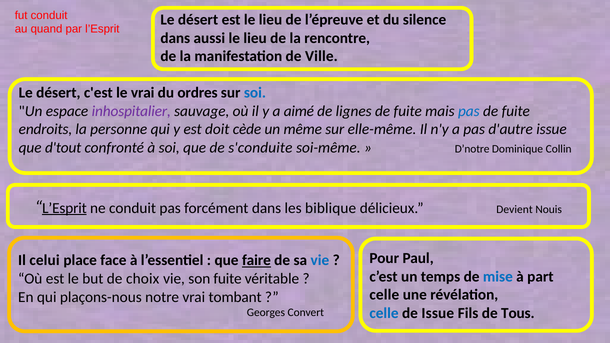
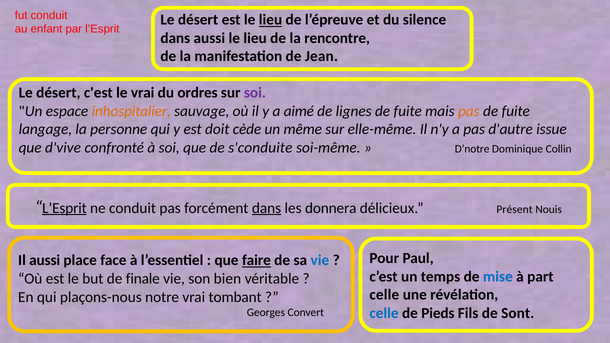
lieu at (271, 20) underline: none -> present
quand: quand -> enfant
Ville: Ville -> Jean
soi at (255, 93) colour: blue -> purple
inhospitalier colour: purple -> orange
pas at (469, 111) colour: blue -> orange
endroits: endroits -> langage
d'tout: d'tout -> d'vive
dans at (267, 208) underline: none -> present
biblique: biblique -> donnera
Devient: Devient -> Présent
Il celui: celui -> aussi
choix: choix -> finale
son fuite: fuite -> bien
de Issue: Issue -> Pieds
Tous: Tous -> Sont
